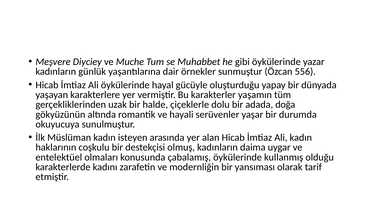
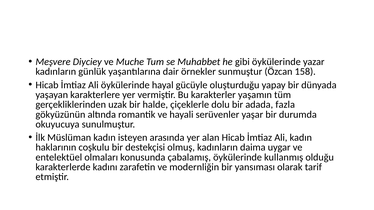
556: 556 -> 158
doğa: doğa -> fazla
